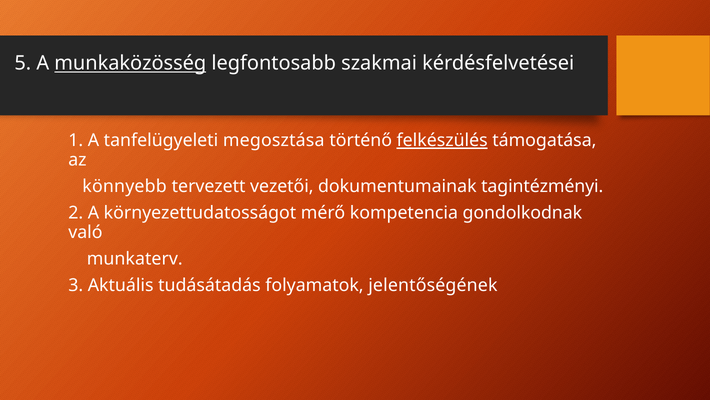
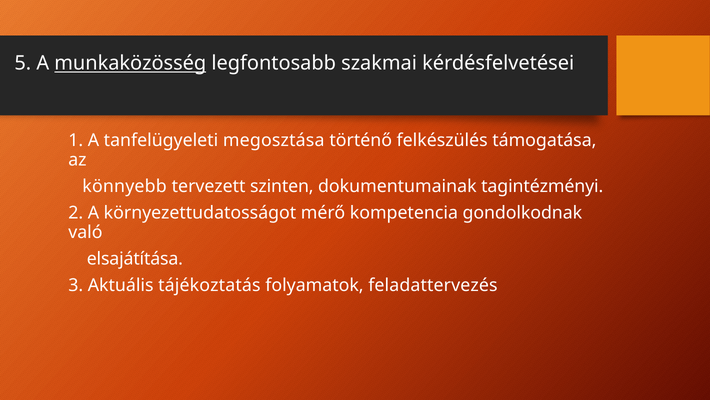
felkészülés underline: present -> none
vezetői: vezetői -> szinten
munkaterv: munkaterv -> elsajátítása
tudásátadás: tudásátadás -> tájékoztatás
jelentőségének: jelentőségének -> feladattervezés
